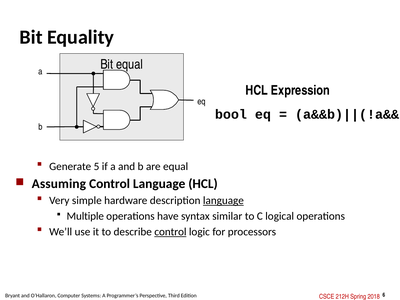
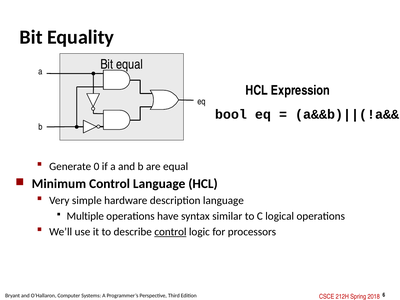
5: 5 -> 0
Assuming: Assuming -> Minimum
language at (223, 201) underline: present -> none
